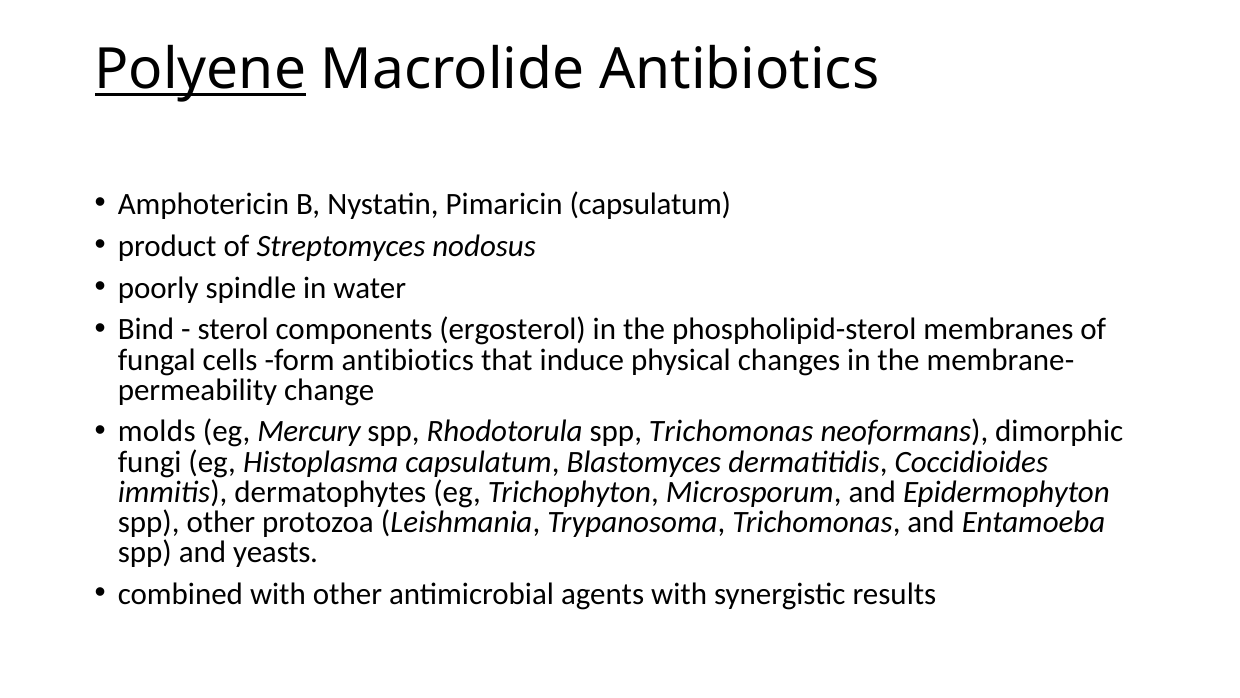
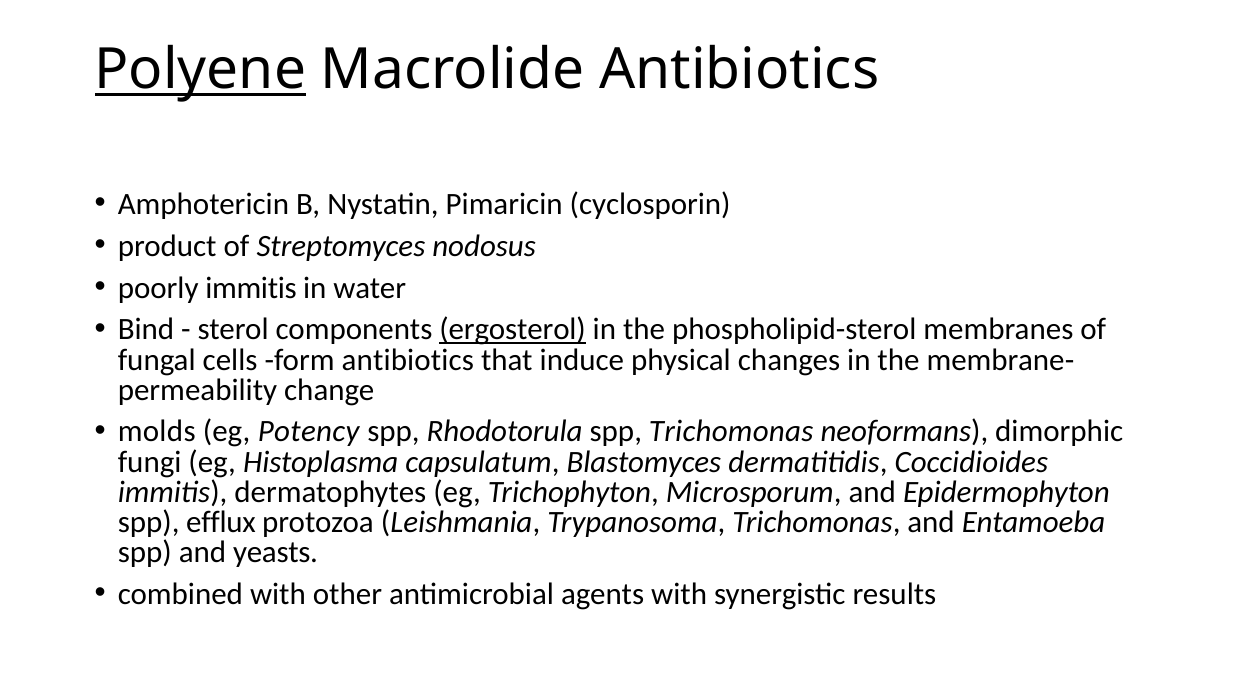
Pimaricin capsulatum: capsulatum -> cyclosporin
poorly spindle: spindle -> immitis
ergosterol underline: none -> present
Mercury: Mercury -> Potency
spp other: other -> efflux
